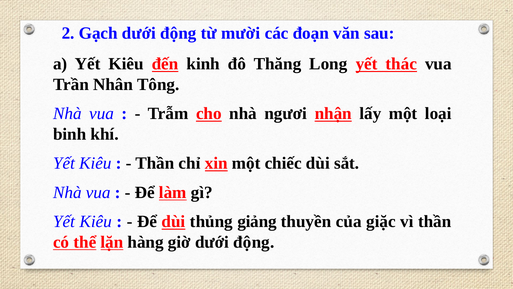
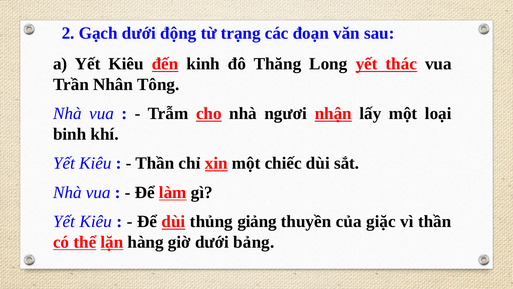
mười: mười -> trạng
giờ dưới động: động -> bảng
